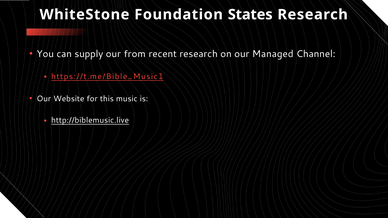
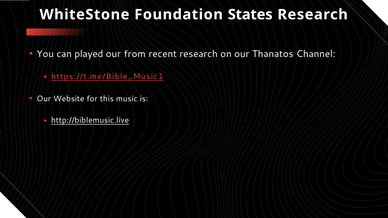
supply: supply -> played
Managed: Managed -> Thanatos
